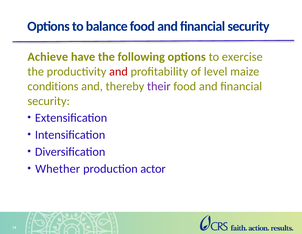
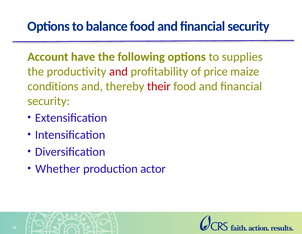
Achieve: Achieve -> Account
exercise: exercise -> supplies
level: level -> price
their colour: purple -> red
